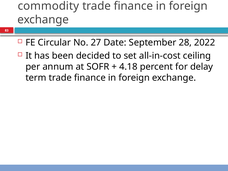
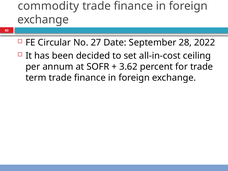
4.18: 4.18 -> 3.62
for delay: delay -> trade
